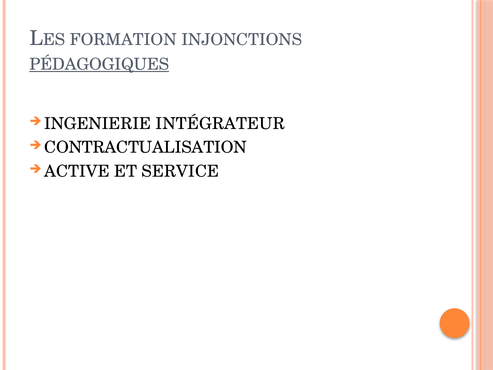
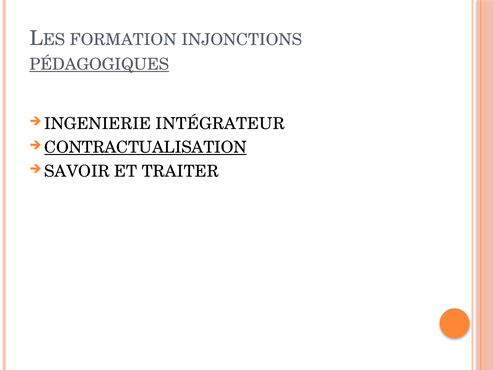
CONTRACTUALISATION underline: none -> present
ACTIVE: ACTIVE -> SAVOIR
SERVICE: SERVICE -> TRAITER
